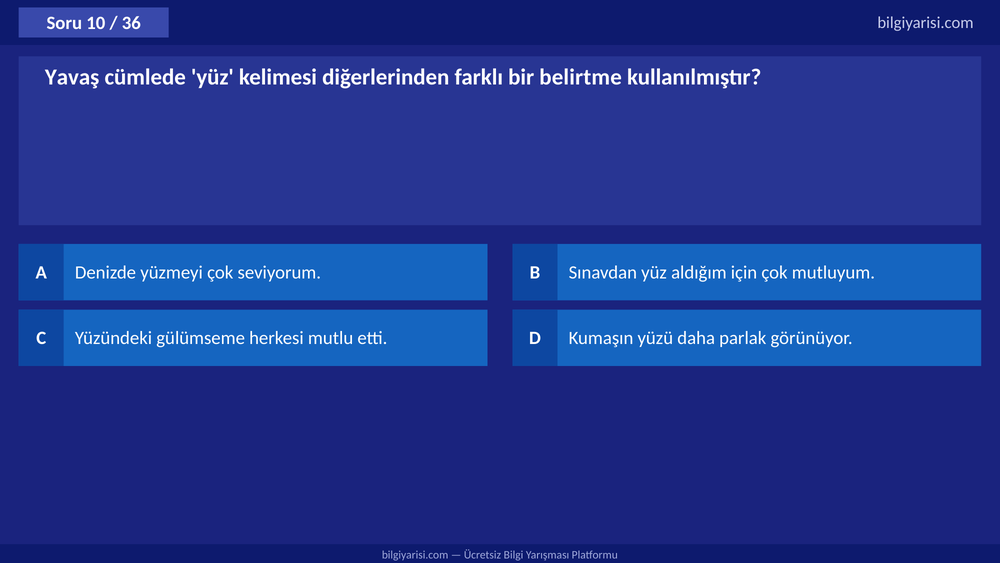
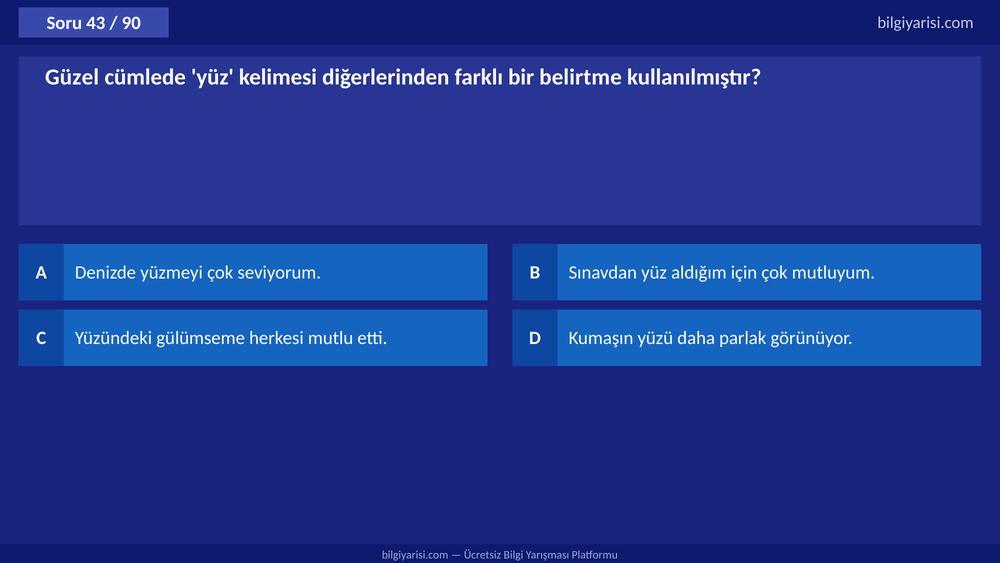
10: 10 -> 43
36: 36 -> 90
Yavaş: Yavaş -> Güzel
